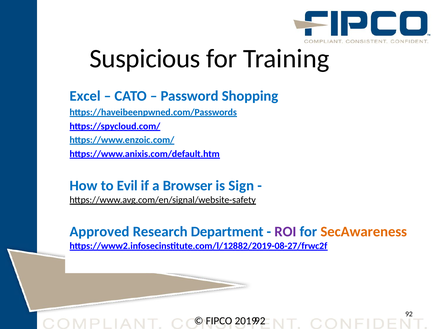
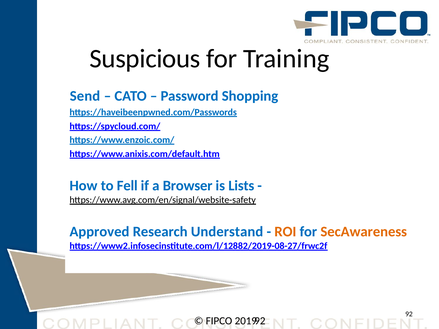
Excel: Excel -> Send
Evil: Evil -> Fell
Sign: Sign -> Lists
Department: Department -> Understand
ROI colour: purple -> orange
